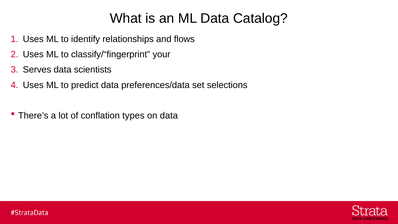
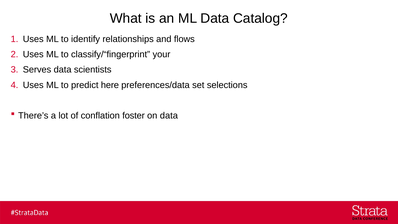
predict data: data -> here
types: types -> foster
